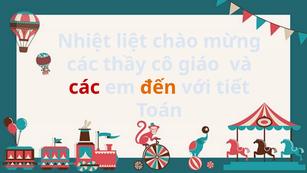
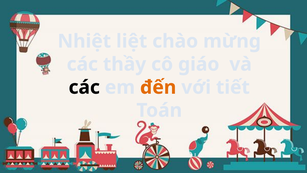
các at (84, 87) colour: red -> black
